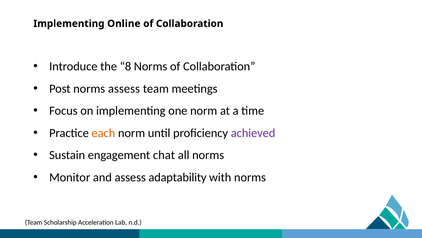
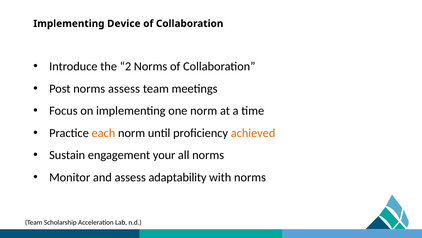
Online: Online -> Device
8: 8 -> 2
achieved colour: purple -> orange
chat: chat -> your
